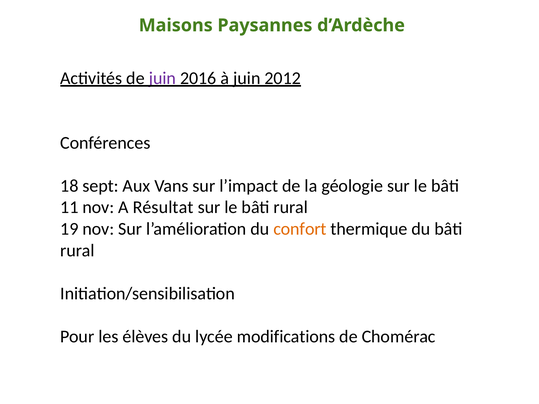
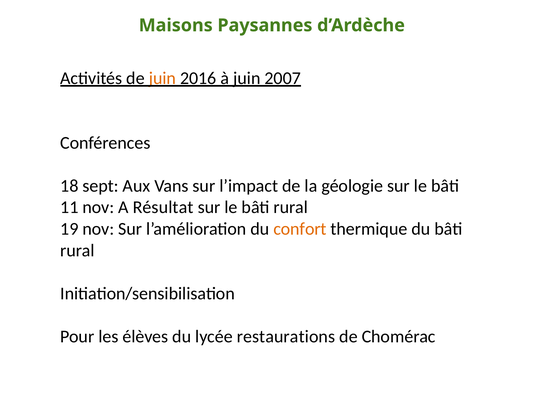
juin at (162, 78) colour: purple -> orange
2012: 2012 -> 2007
modifications: modifications -> restaurations
